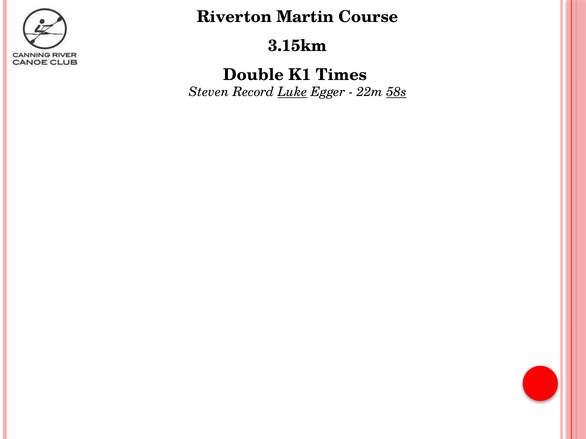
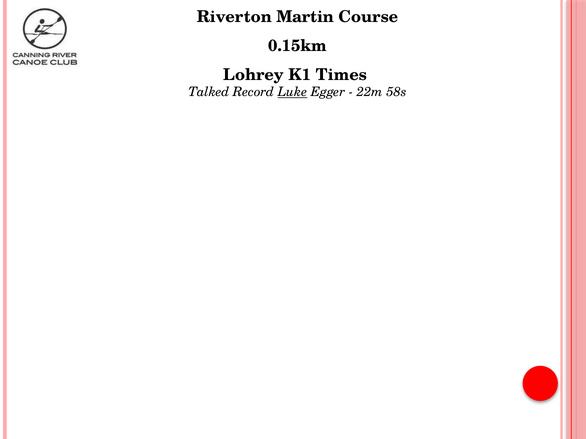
3.15km: 3.15km -> 0.15km
Double: Double -> Lohrey
Steven: Steven -> Talked
58s underline: present -> none
